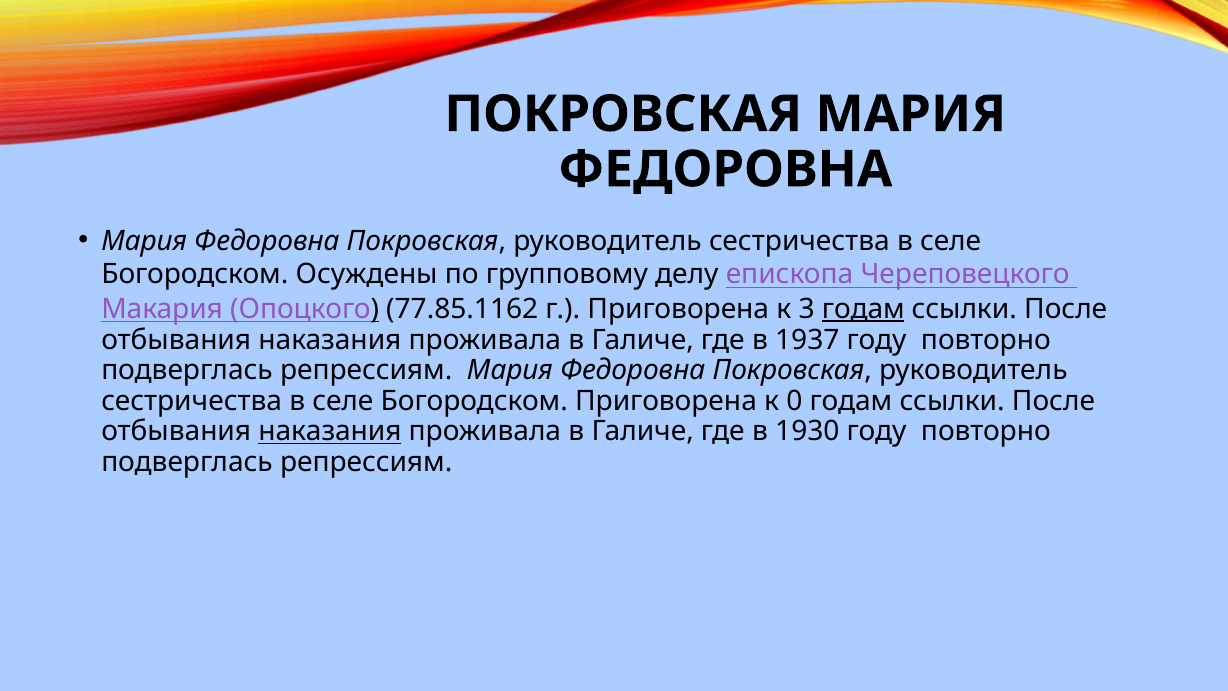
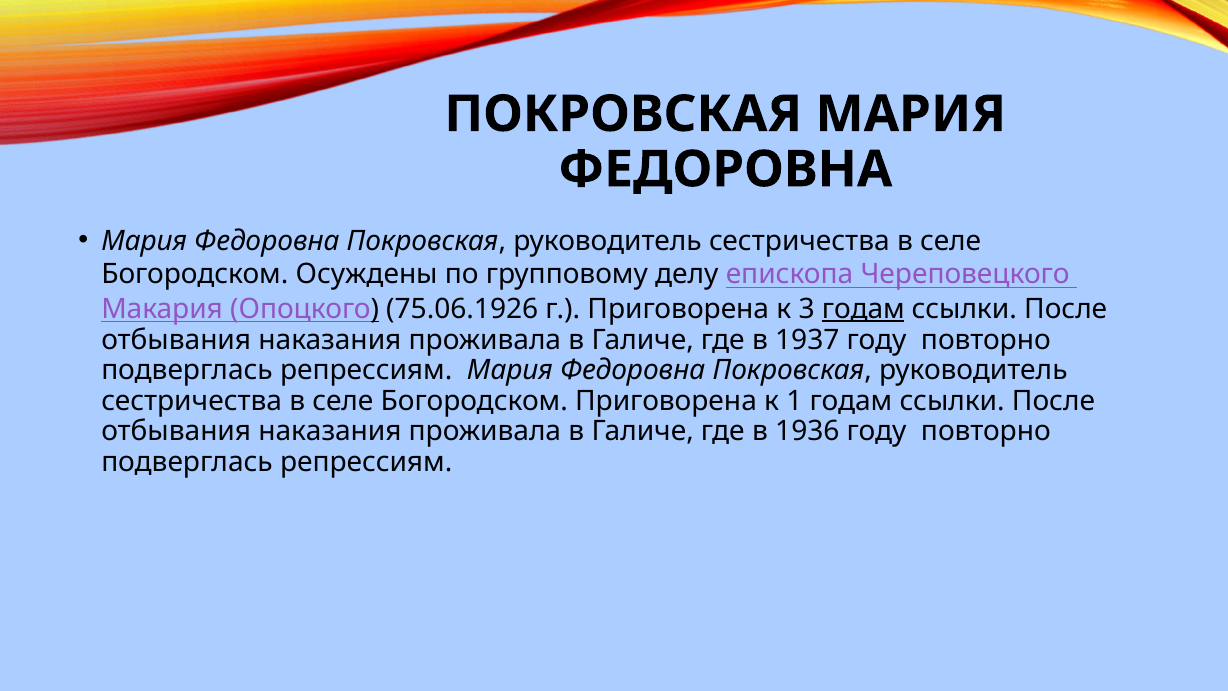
77.85.1162: 77.85.1162 -> 75.06.1926
0: 0 -> 1
наказания at (330, 431) underline: present -> none
1930: 1930 -> 1936
